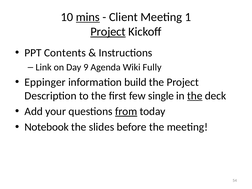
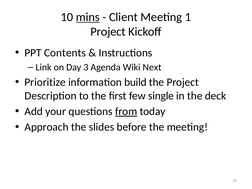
Project at (108, 32) underline: present -> none
9: 9 -> 3
Fully: Fully -> Next
Eppinger: Eppinger -> Prioritize
the at (195, 96) underline: present -> none
Notebook: Notebook -> Approach
